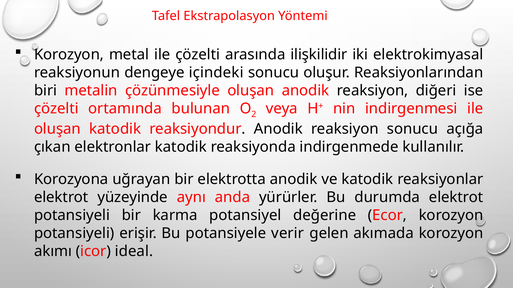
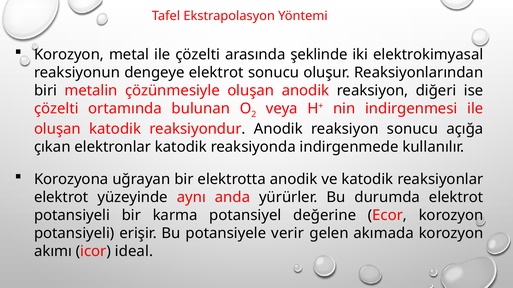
ilişkilidir: ilişkilidir -> şeklinde
dengeye içindeki: içindeki -> elektrot
